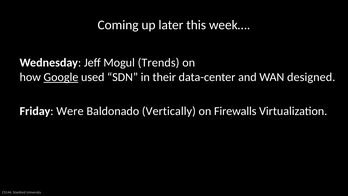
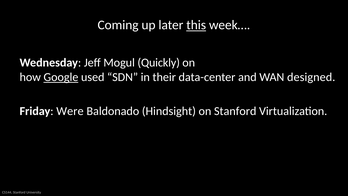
this underline: none -> present
Trends: Trends -> Quickly
Vertically: Vertically -> Hindsight
on Firewalls: Firewalls -> Stanford
